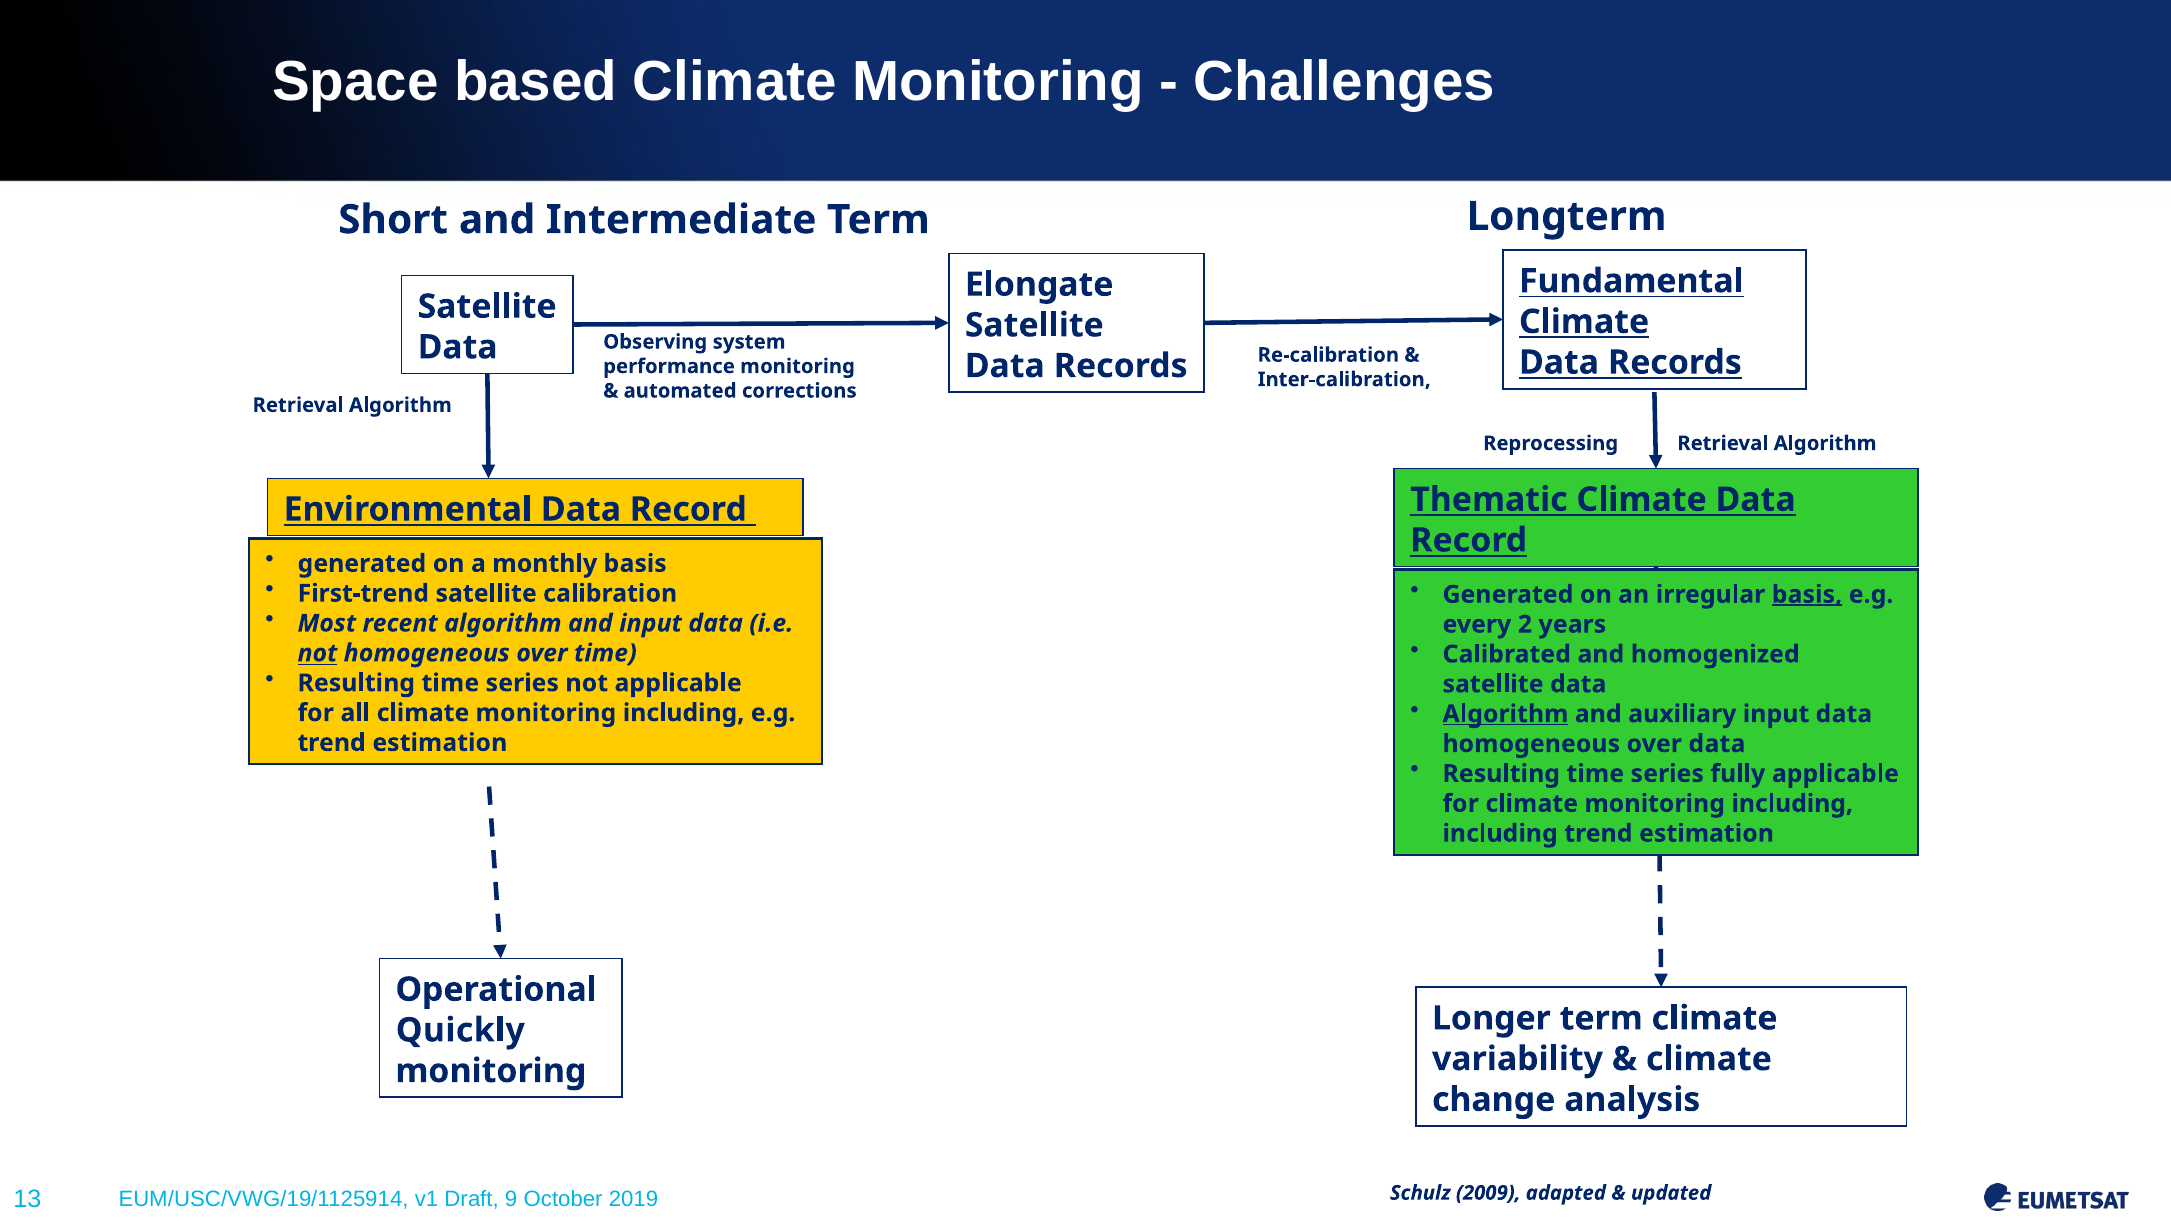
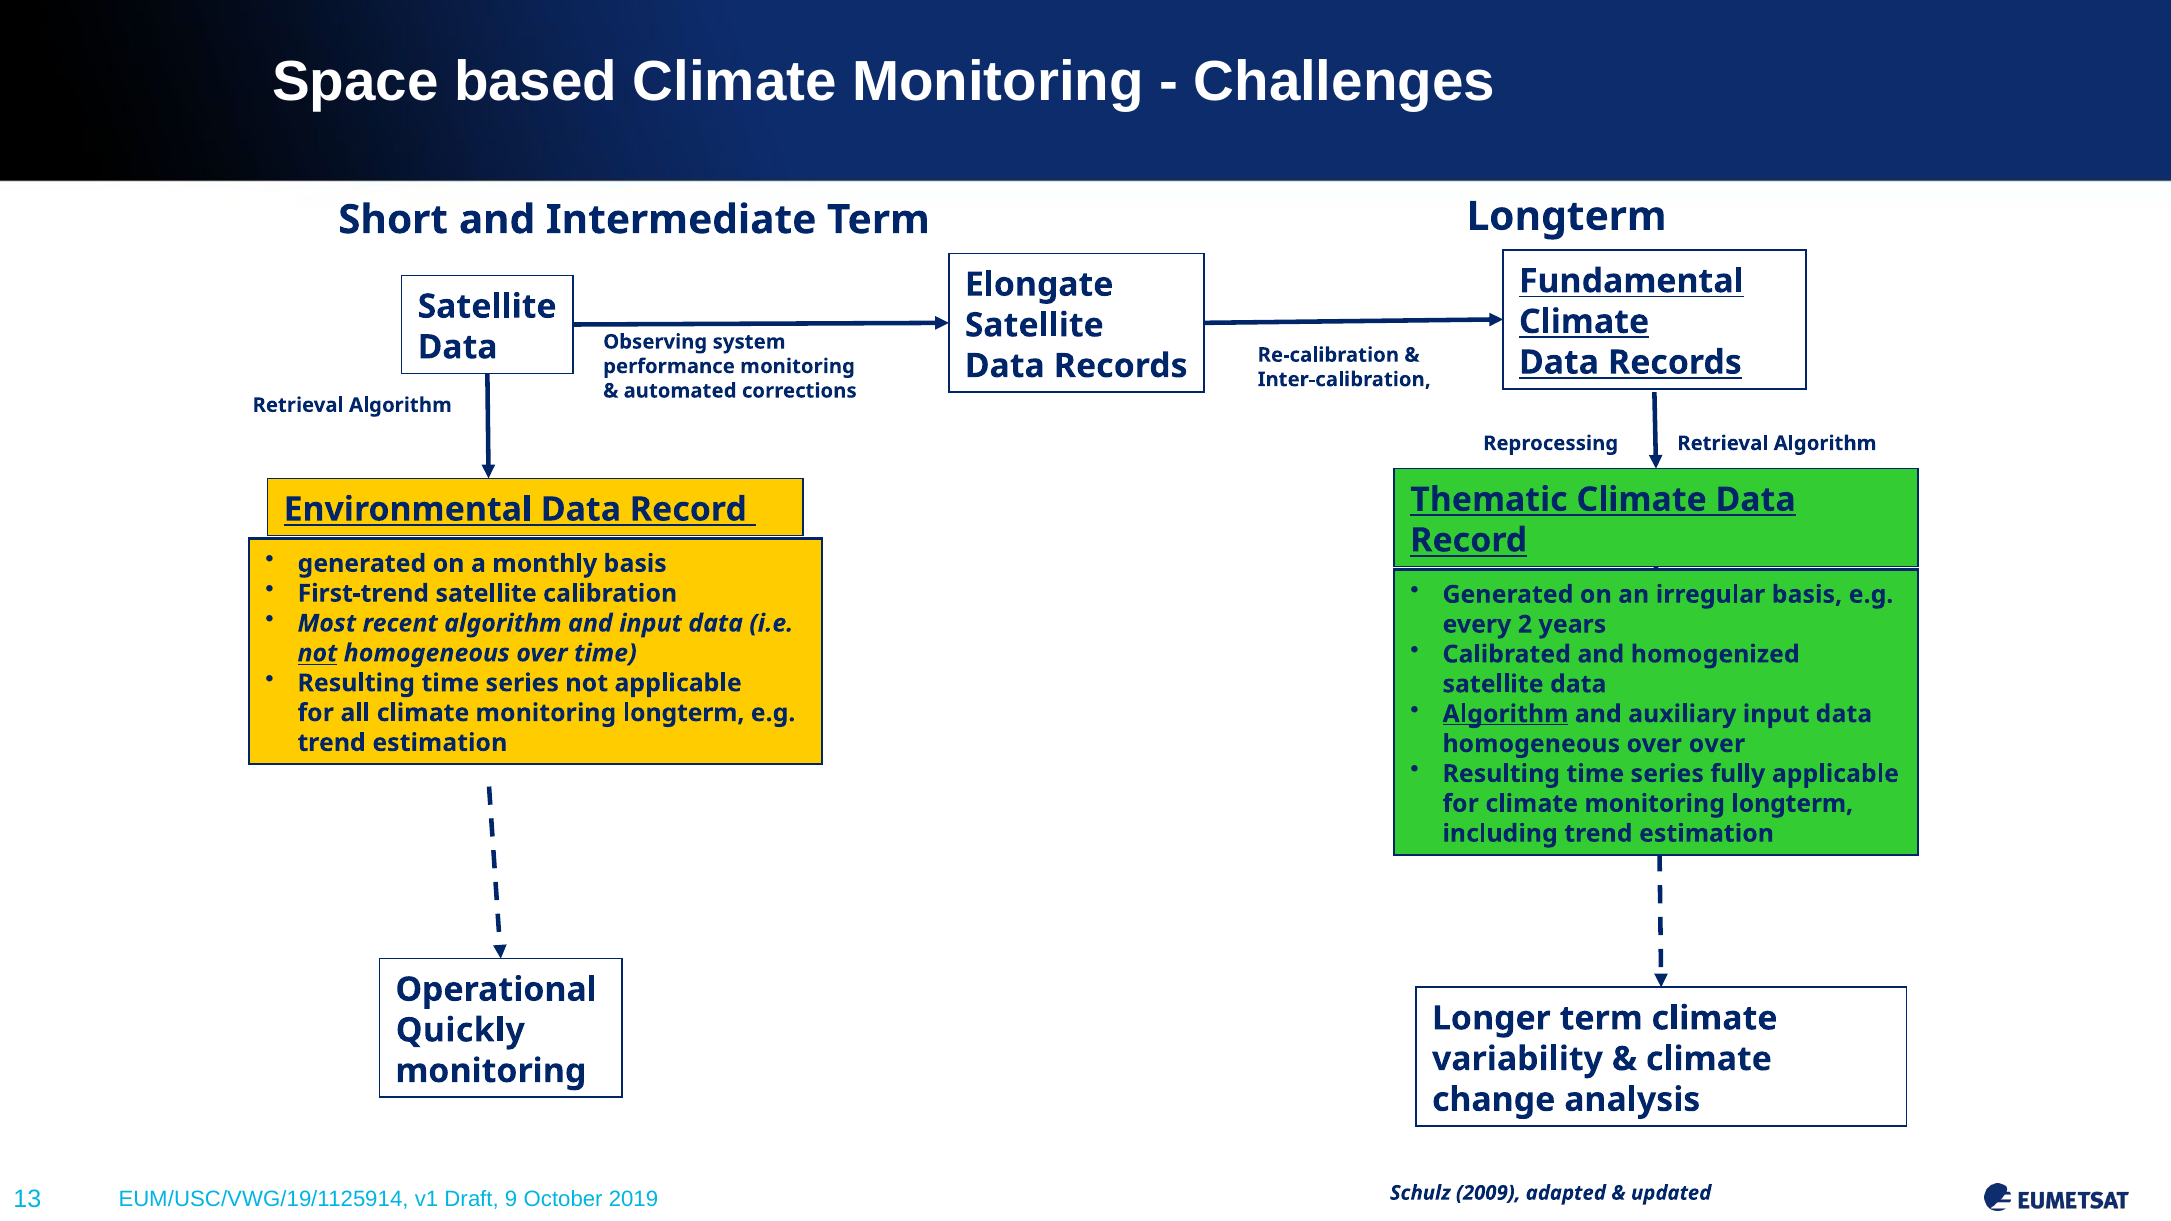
basis at (1807, 595) underline: present -> none
all climate monitoring including: including -> longterm
over data: data -> over
for climate monitoring including: including -> longterm
